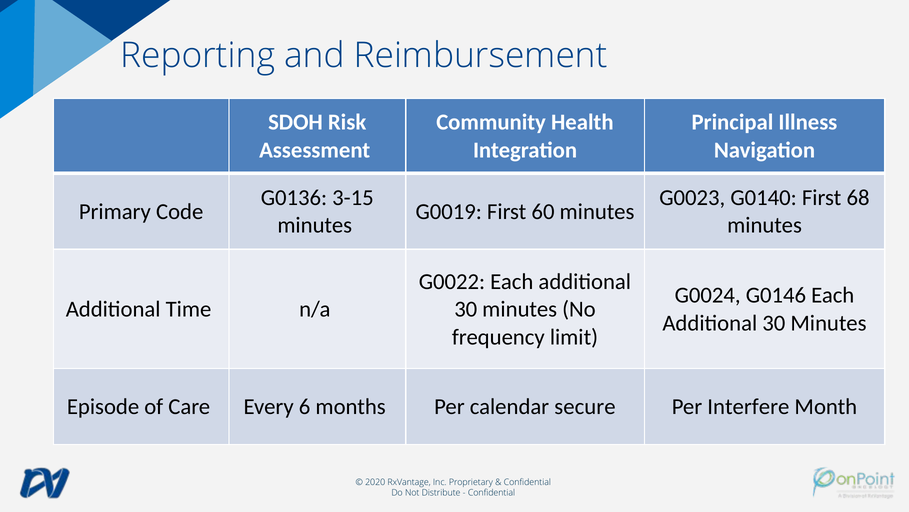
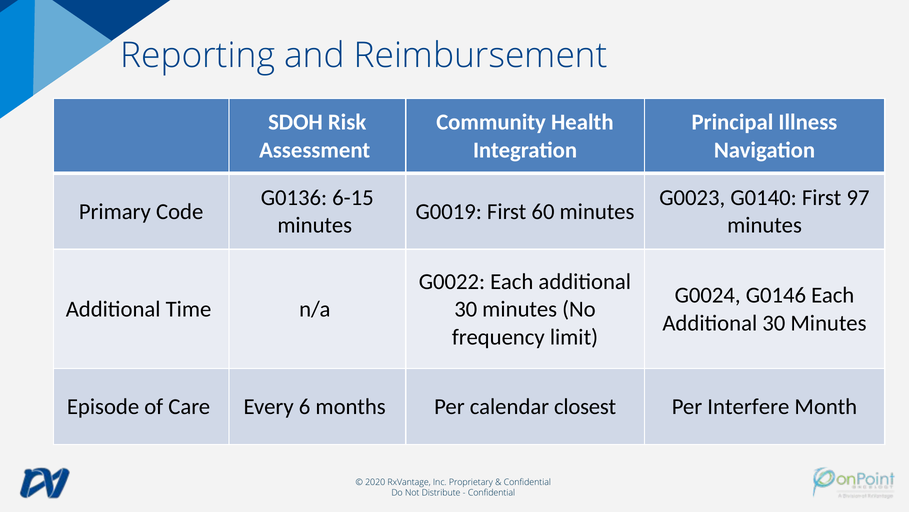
3-15: 3-15 -> 6-15
68: 68 -> 97
secure: secure -> closest
